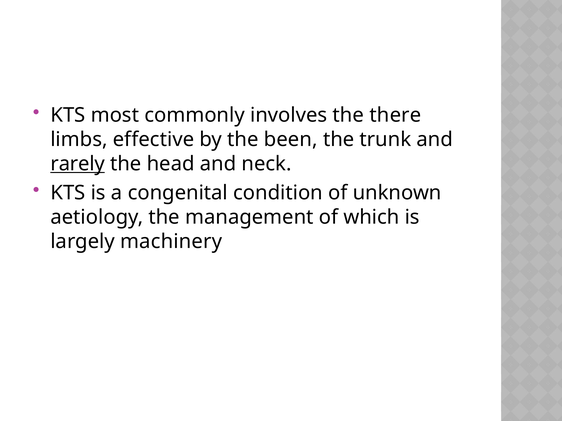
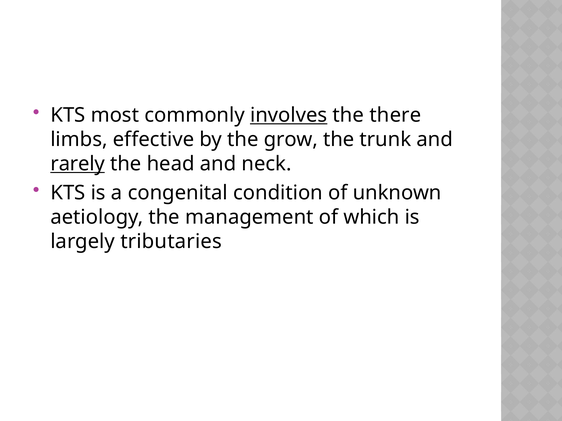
involves underline: none -> present
been: been -> grow
machinery: machinery -> tributaries
